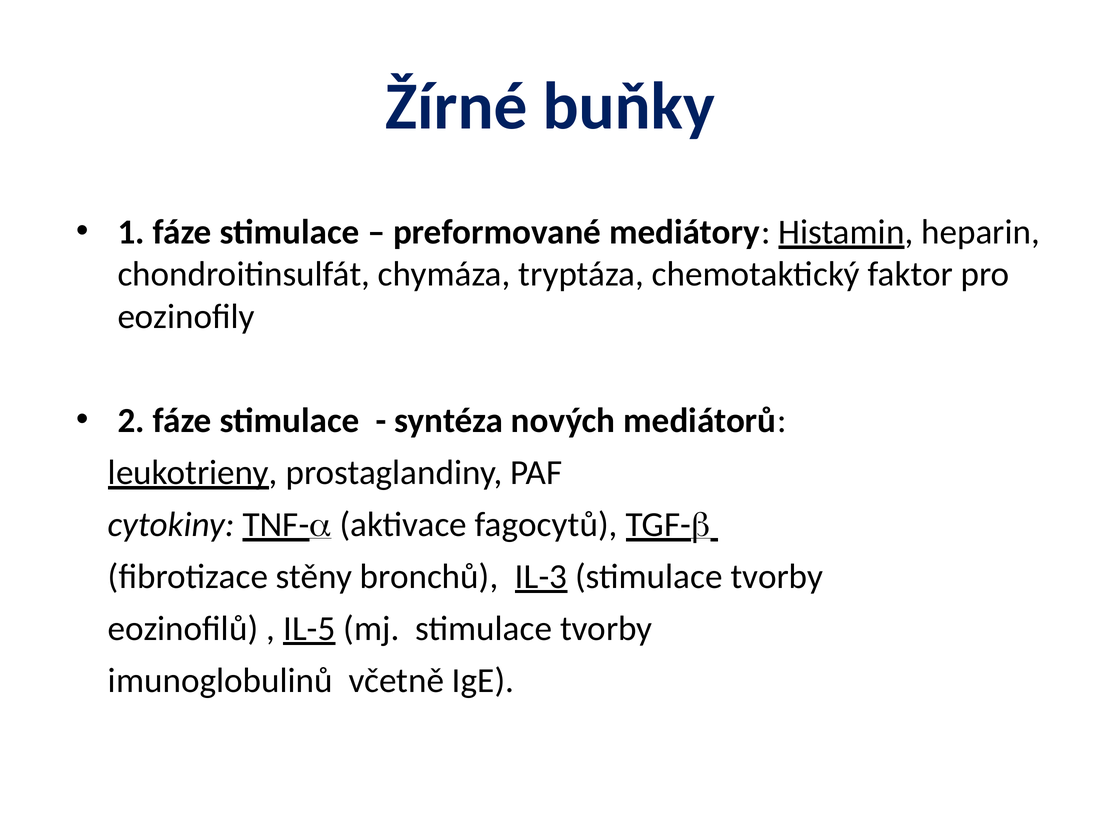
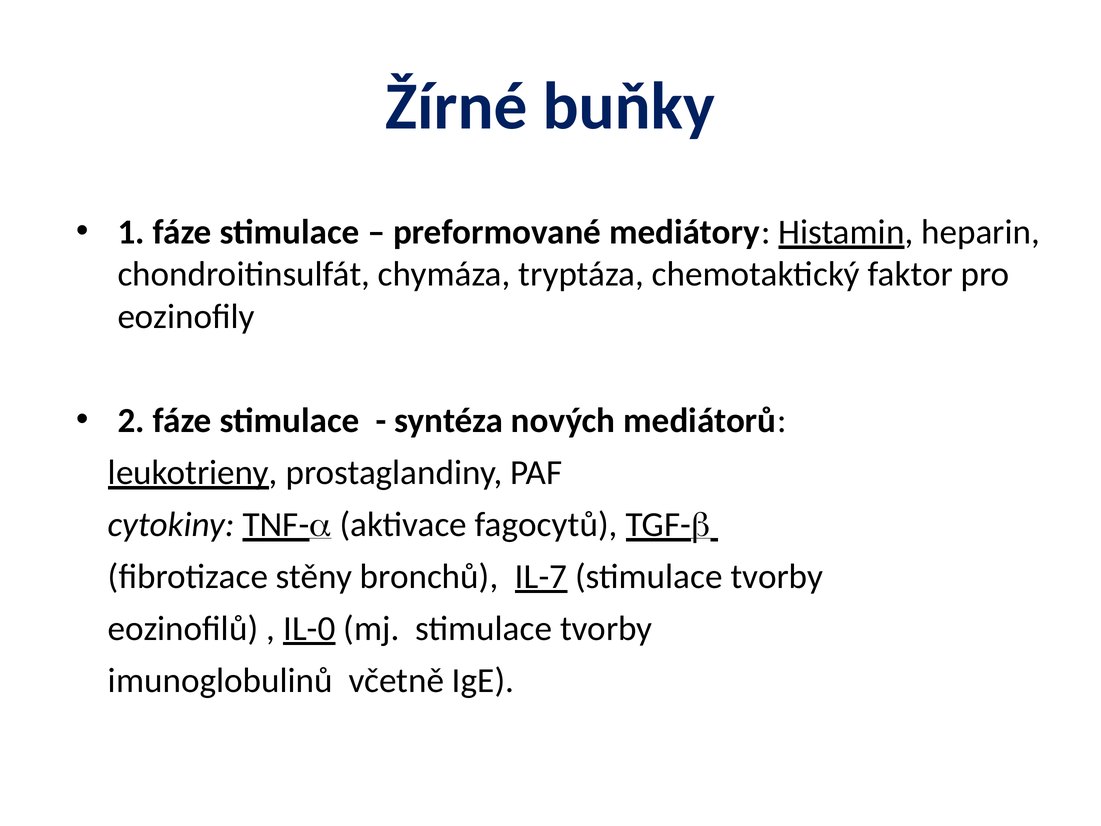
IL-3: IL-3 -> IL-7
IL-5: IL-5 -> IL-0
